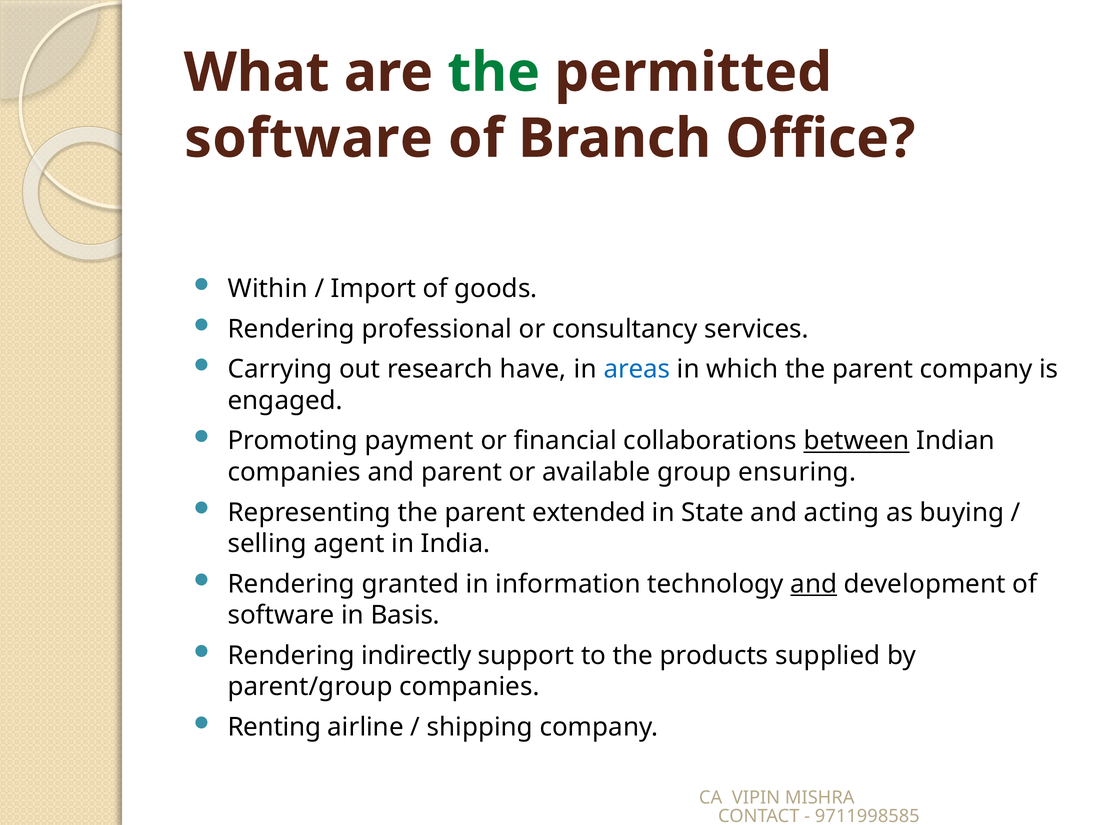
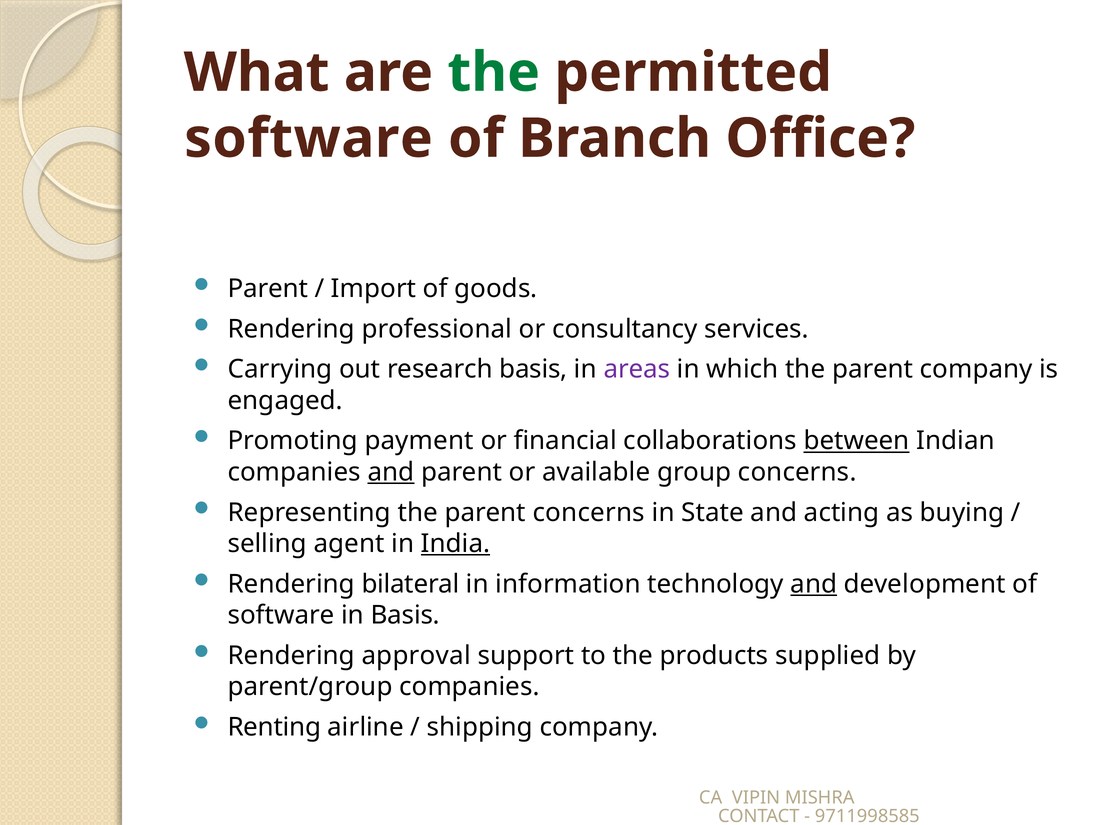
Within at (268, 289): Within -> Parent
research have: have -> basis
areas colour: blue -> purple
and at (391, 473) underline: none -> present
group ensuring: ensuring -> concerns
parent extended: extended -> concerns
India underline: none -> present
granted: granted -> bilateral
indirectly: indirectly -> approval
